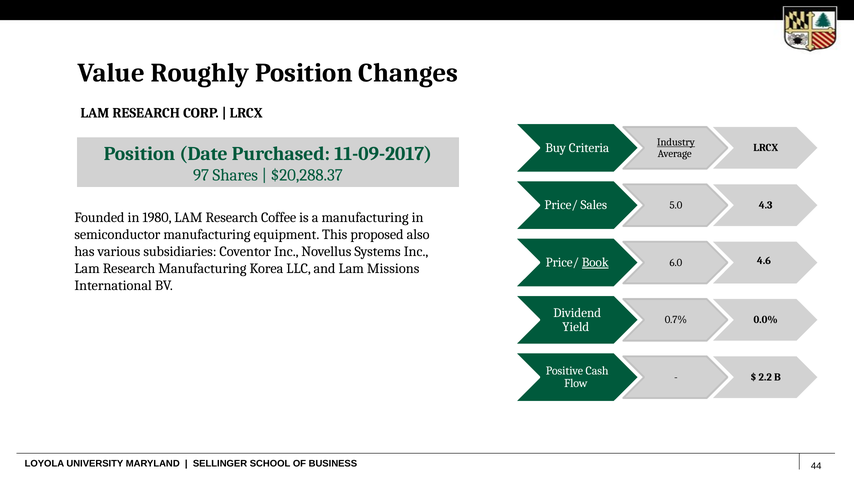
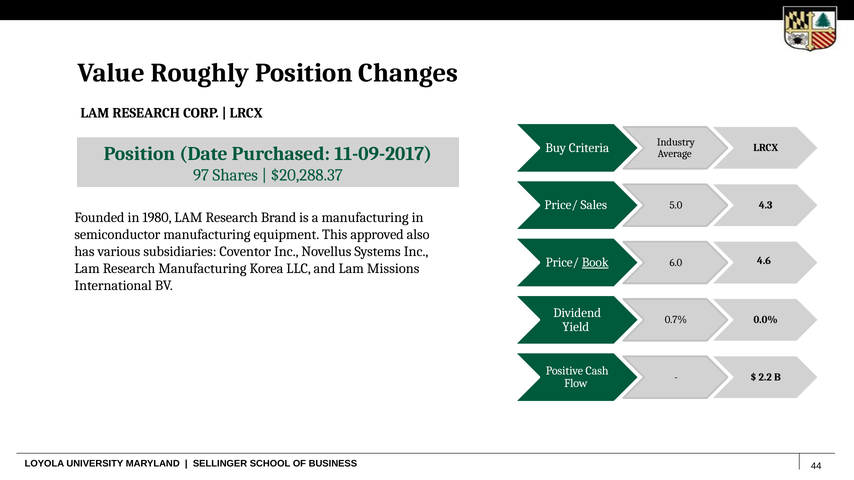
Industry underline: present -> none
Coffee: Coffee -> Brand
proposed: proposed -> approved
